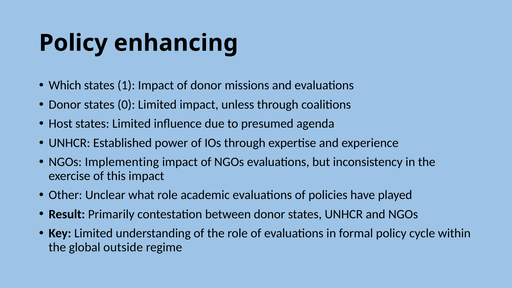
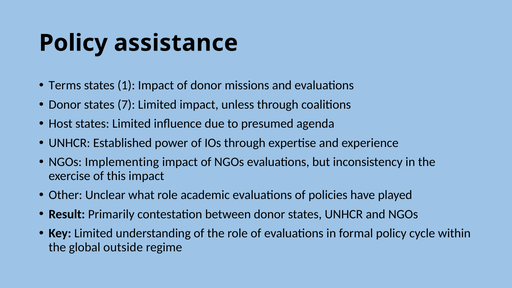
enhancing: enhancing -> assistance
Which: Which -> Terms
0: 0 -> 7
